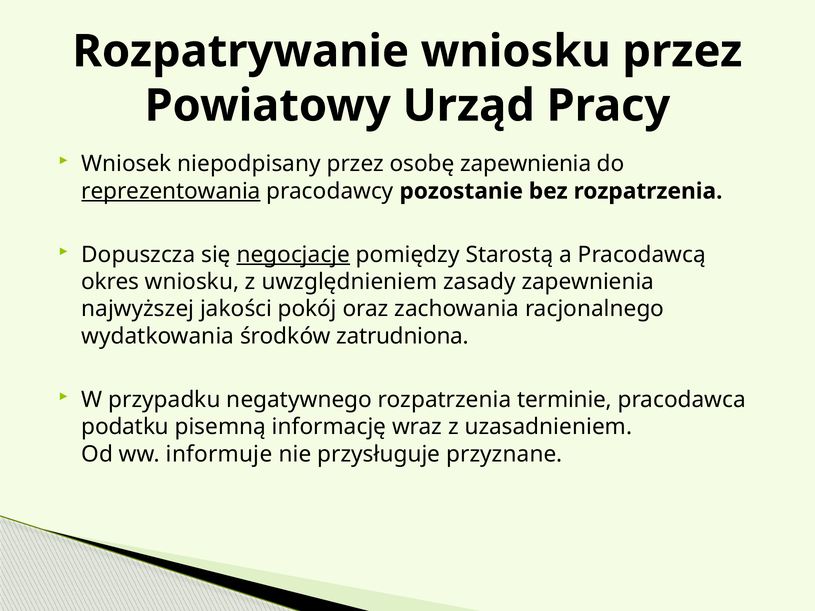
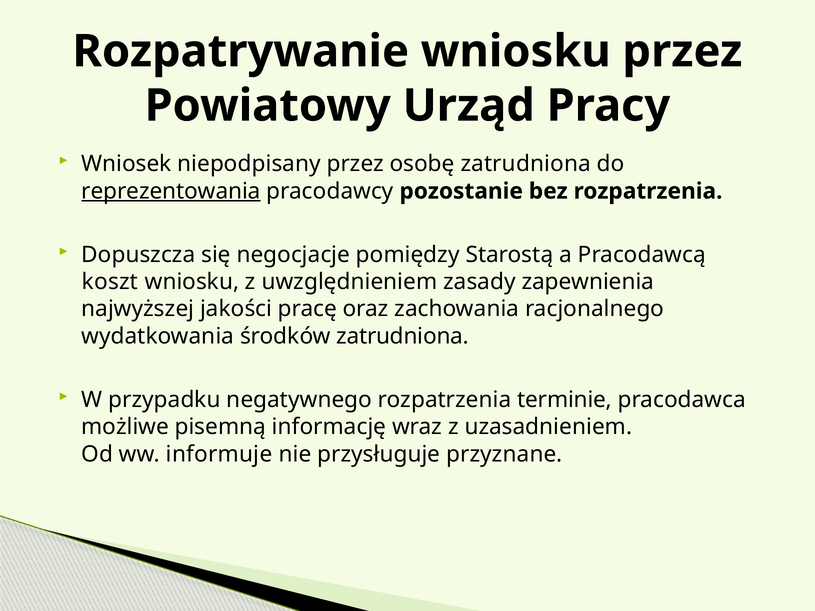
osobę zapewnienia: zapewnienia -> zatrudniona
negocjacje underline: present -> none
okres: okres -> koszt
pokój: pokój -> pracę
podatku: podatku -> możliwe
